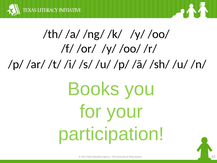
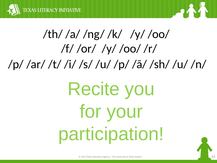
Books: Books -> Recite
